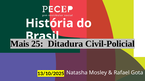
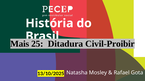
Civil-Policial: Civil-Policial -> Civil-Proibir
